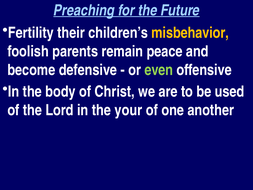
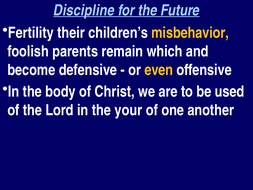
Preaching: Preaching -> Discipline
peace: peace -> which
even colour: light green -> yellow
